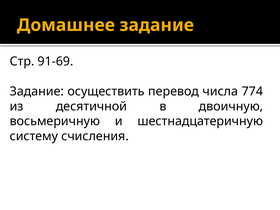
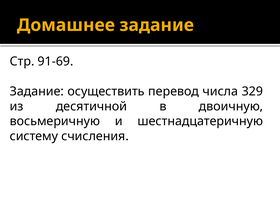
774: 774 -> 329
